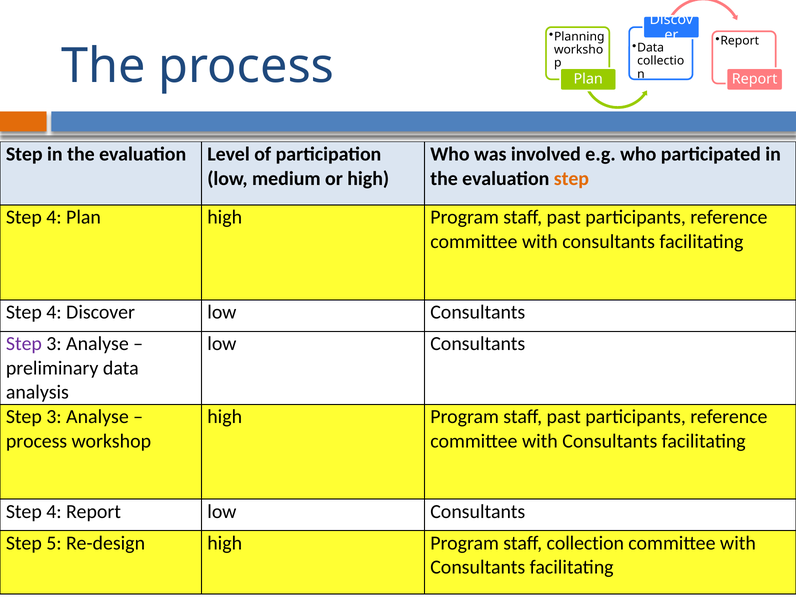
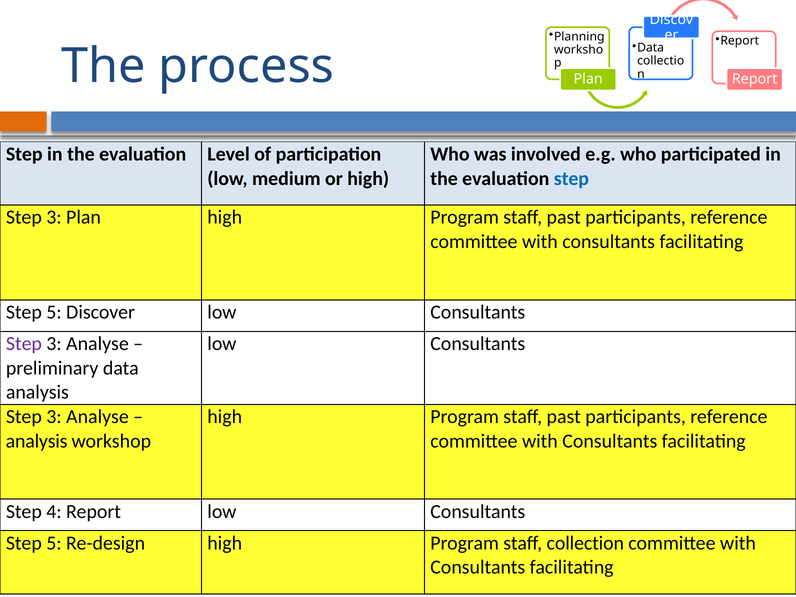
step at (571, 178) colour: orange -> blue
4 at (54, 217): 4 -> 3
4 at (54, 312): 4 -> 5
process at (37, 441): process -> analysis
